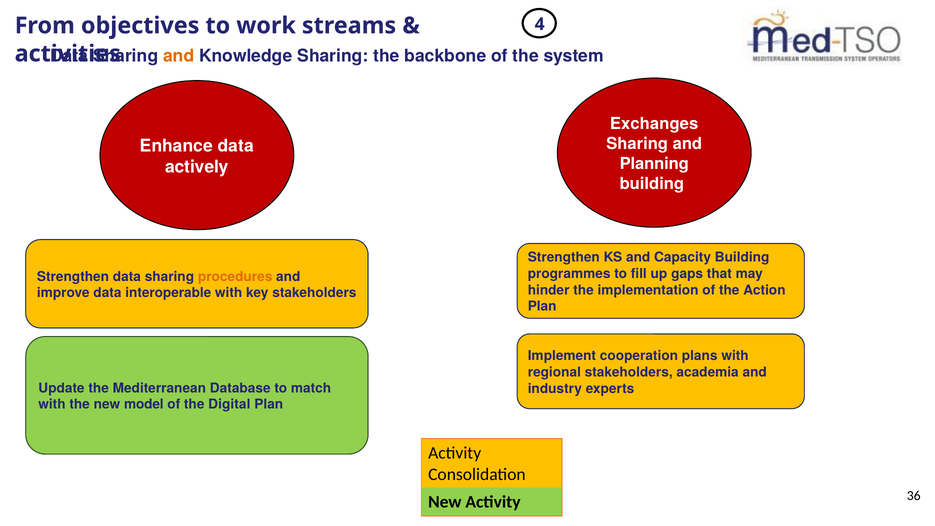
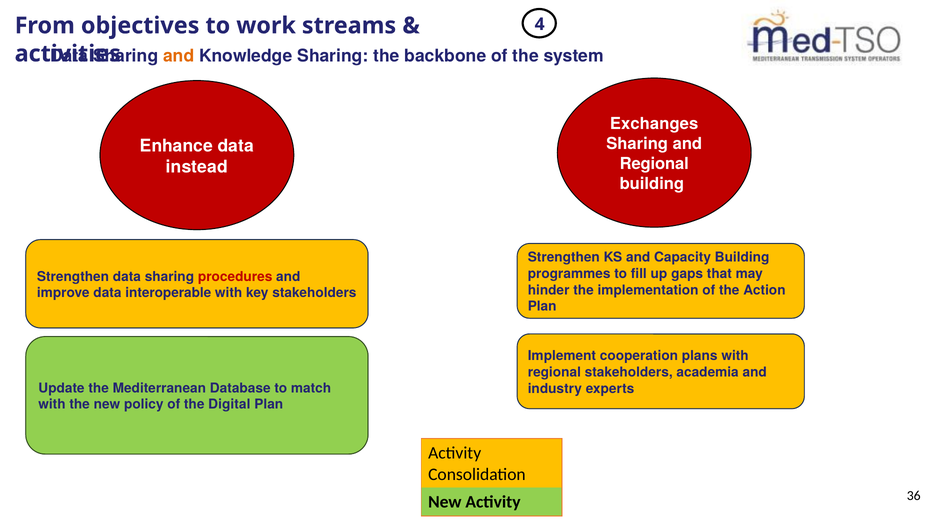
Planning at (654, 164): Planning -> Regional
actively: actively -> instead
procedures colour: orange -> red
model: model -> policy
